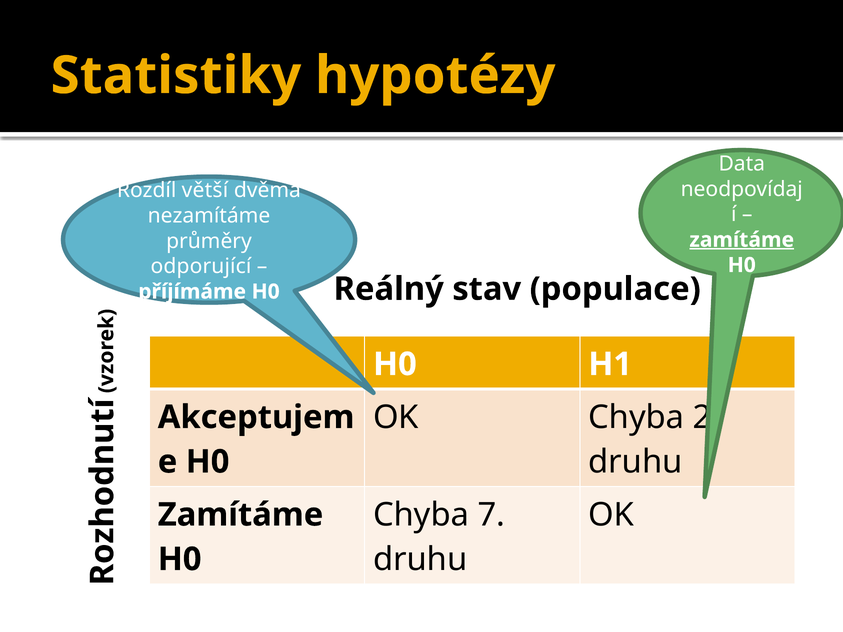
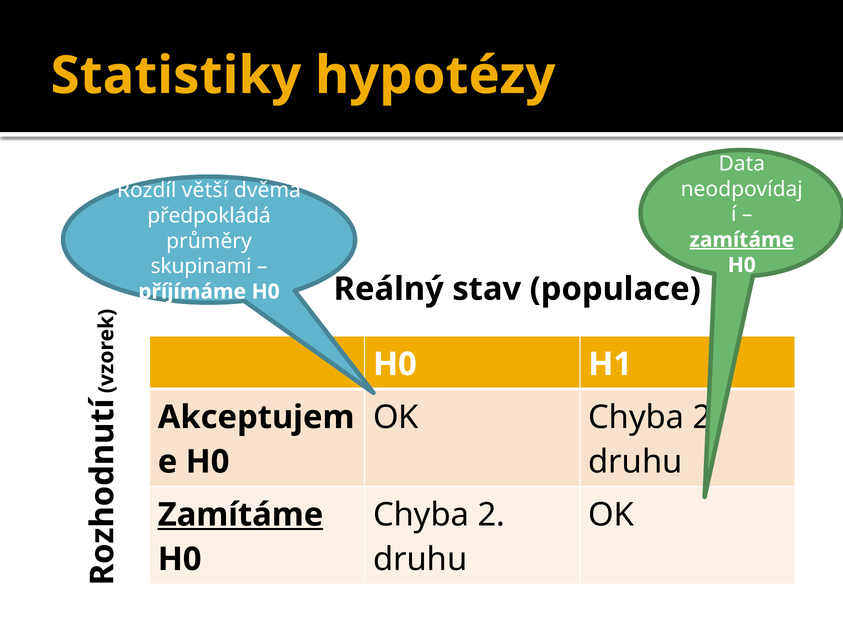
nezamítáme: nezamítáme -> předpokládá
odporující: odporující -> skupinami
7 at (491, 515): 7 -> 2
Zamítáme at (241, 515) underline: none -> present
